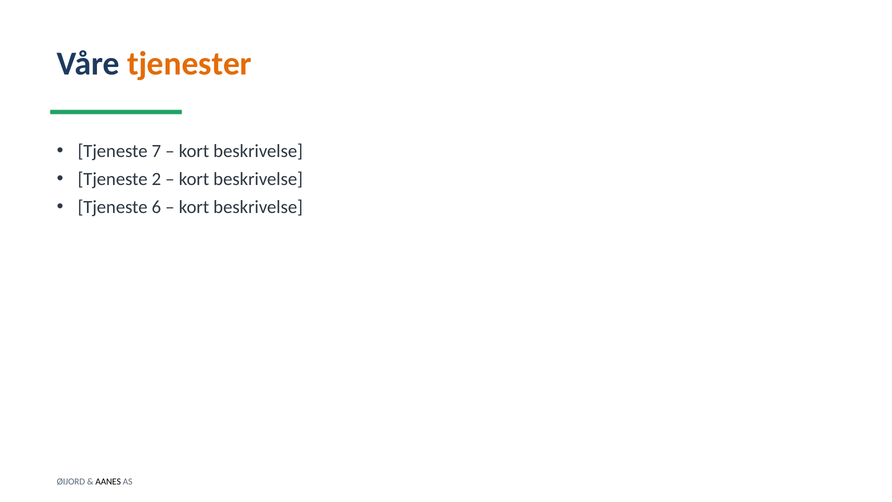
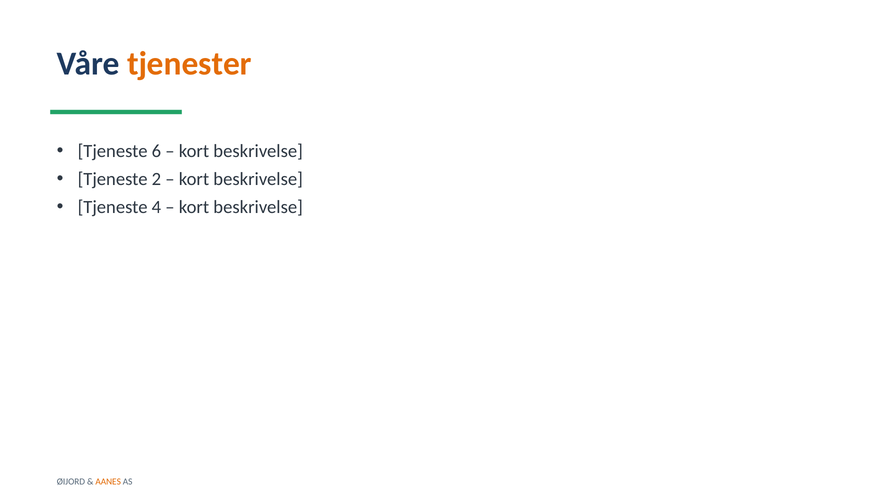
7: 7 -> 6
6: 6 -> 4
AANES colour: black -> orange
